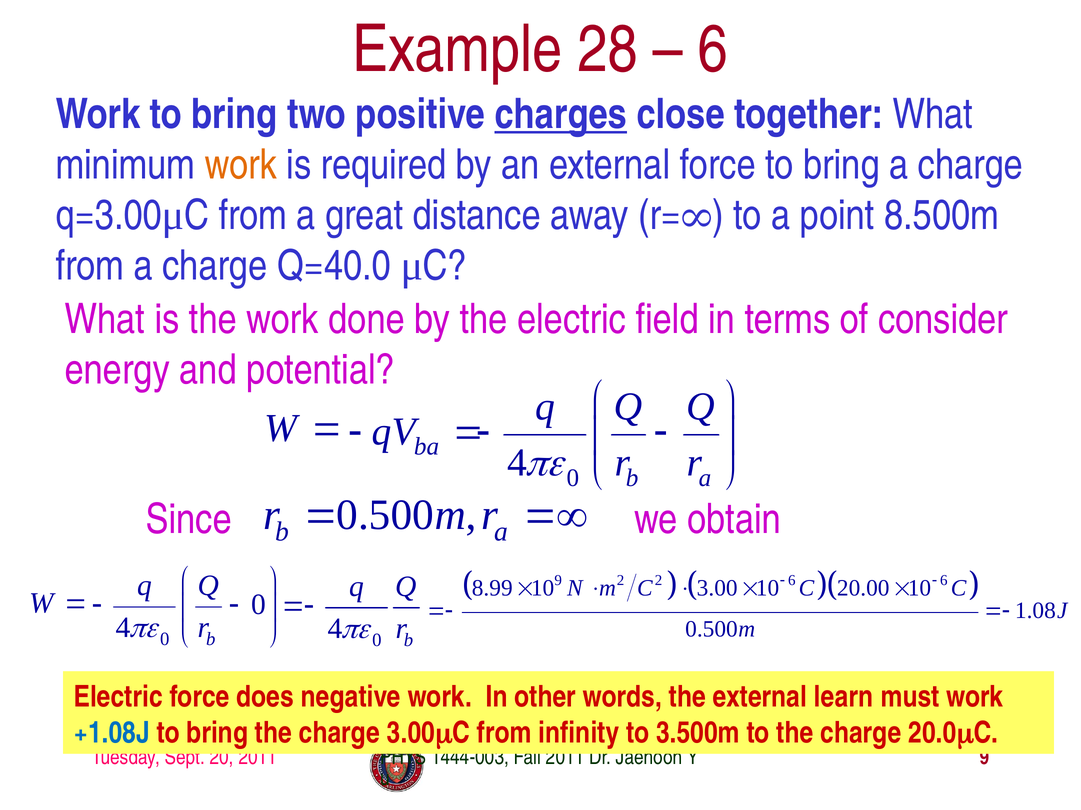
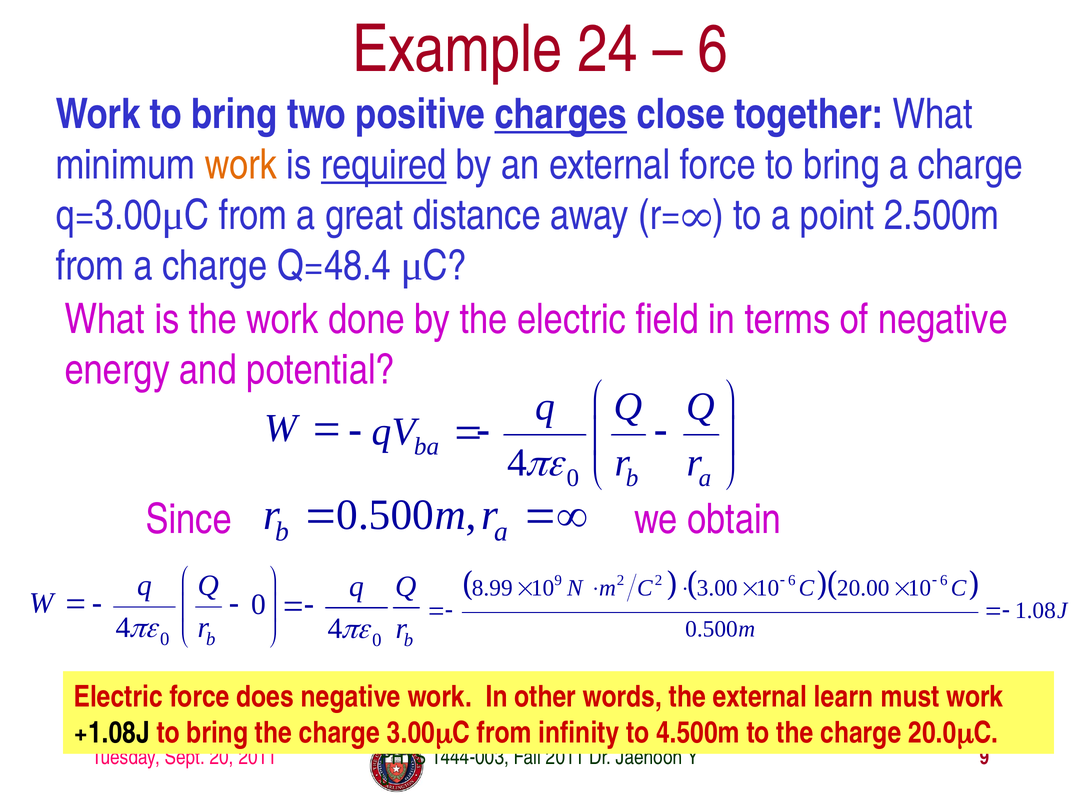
28: 28 -> 24
required underline: none -> present
8.500m: 8.500m -> 2.500m
Q=40.0: Q=40.0 -> Q=48.4
of consider: consider -> negative
+1.08J colour: blue -> black
3.500m: 3.500m -> 4.500m
